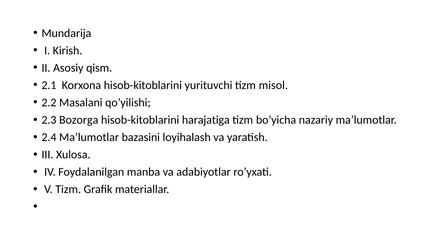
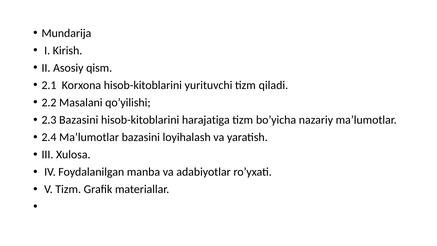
misol: misol -> qiladi
2.3 Bozorga: Bozorga -> Bazasini
